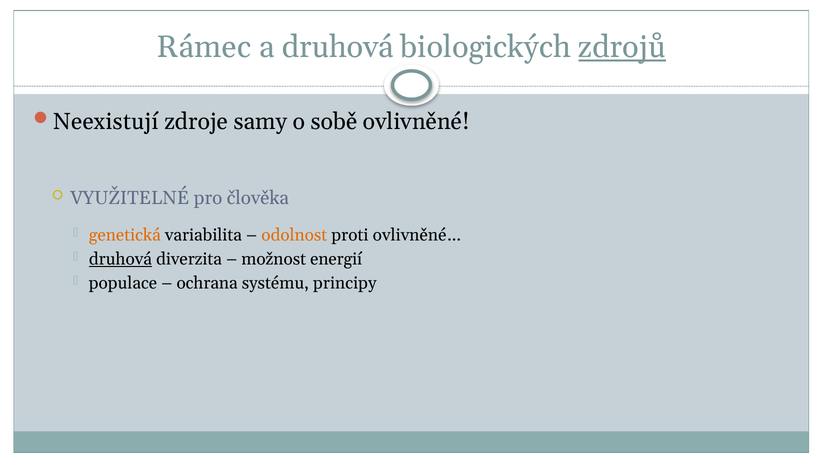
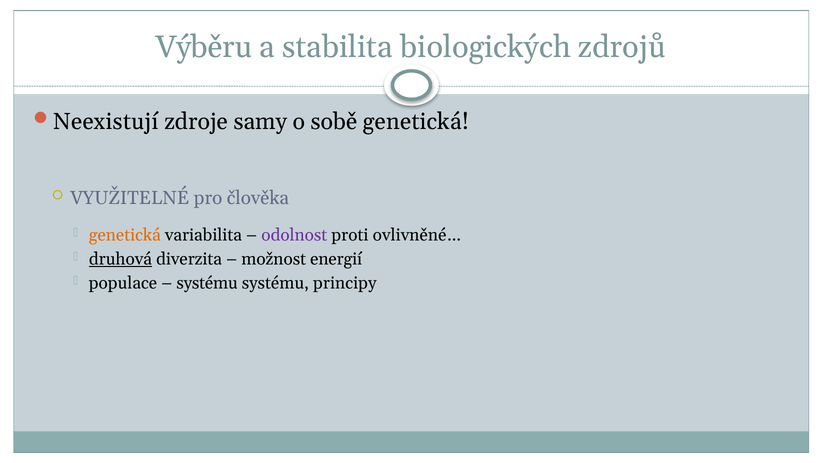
Rámec: Rámec -> Výběru
a druhová: druhová -> stabilita
zdrojů underline: present -> none
sobě ovlivněné: ovlivněné -> genetická
odolnost colour: orange -> purple
ochrana at (207, 283): ochrana -> systému
